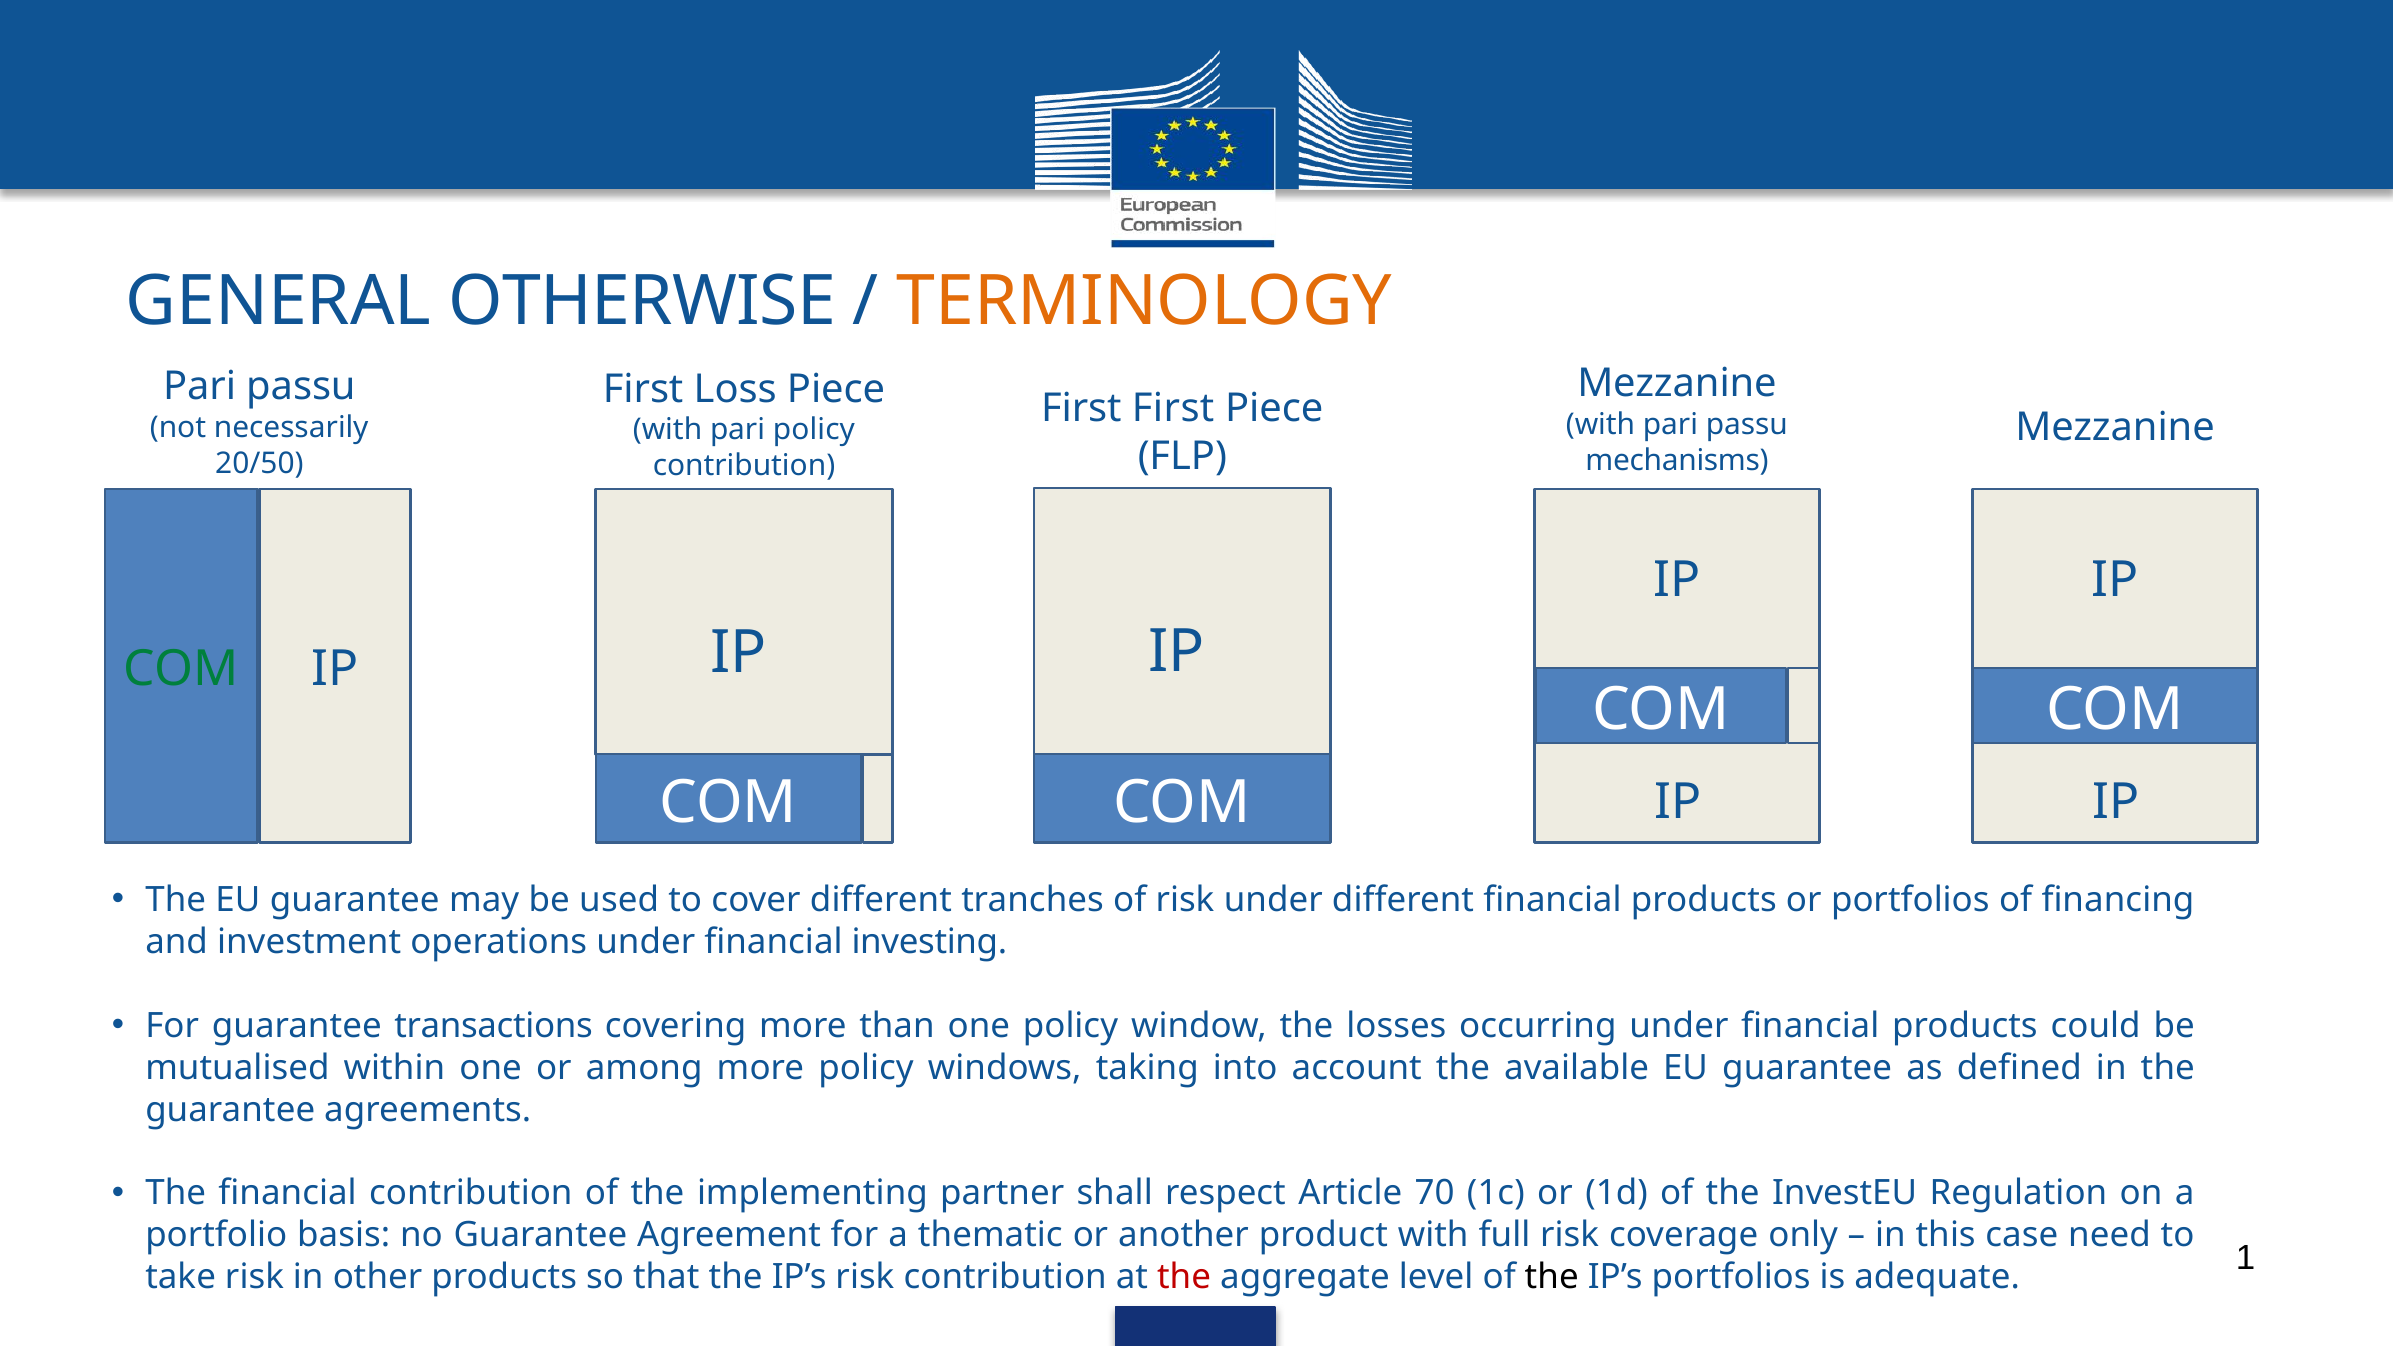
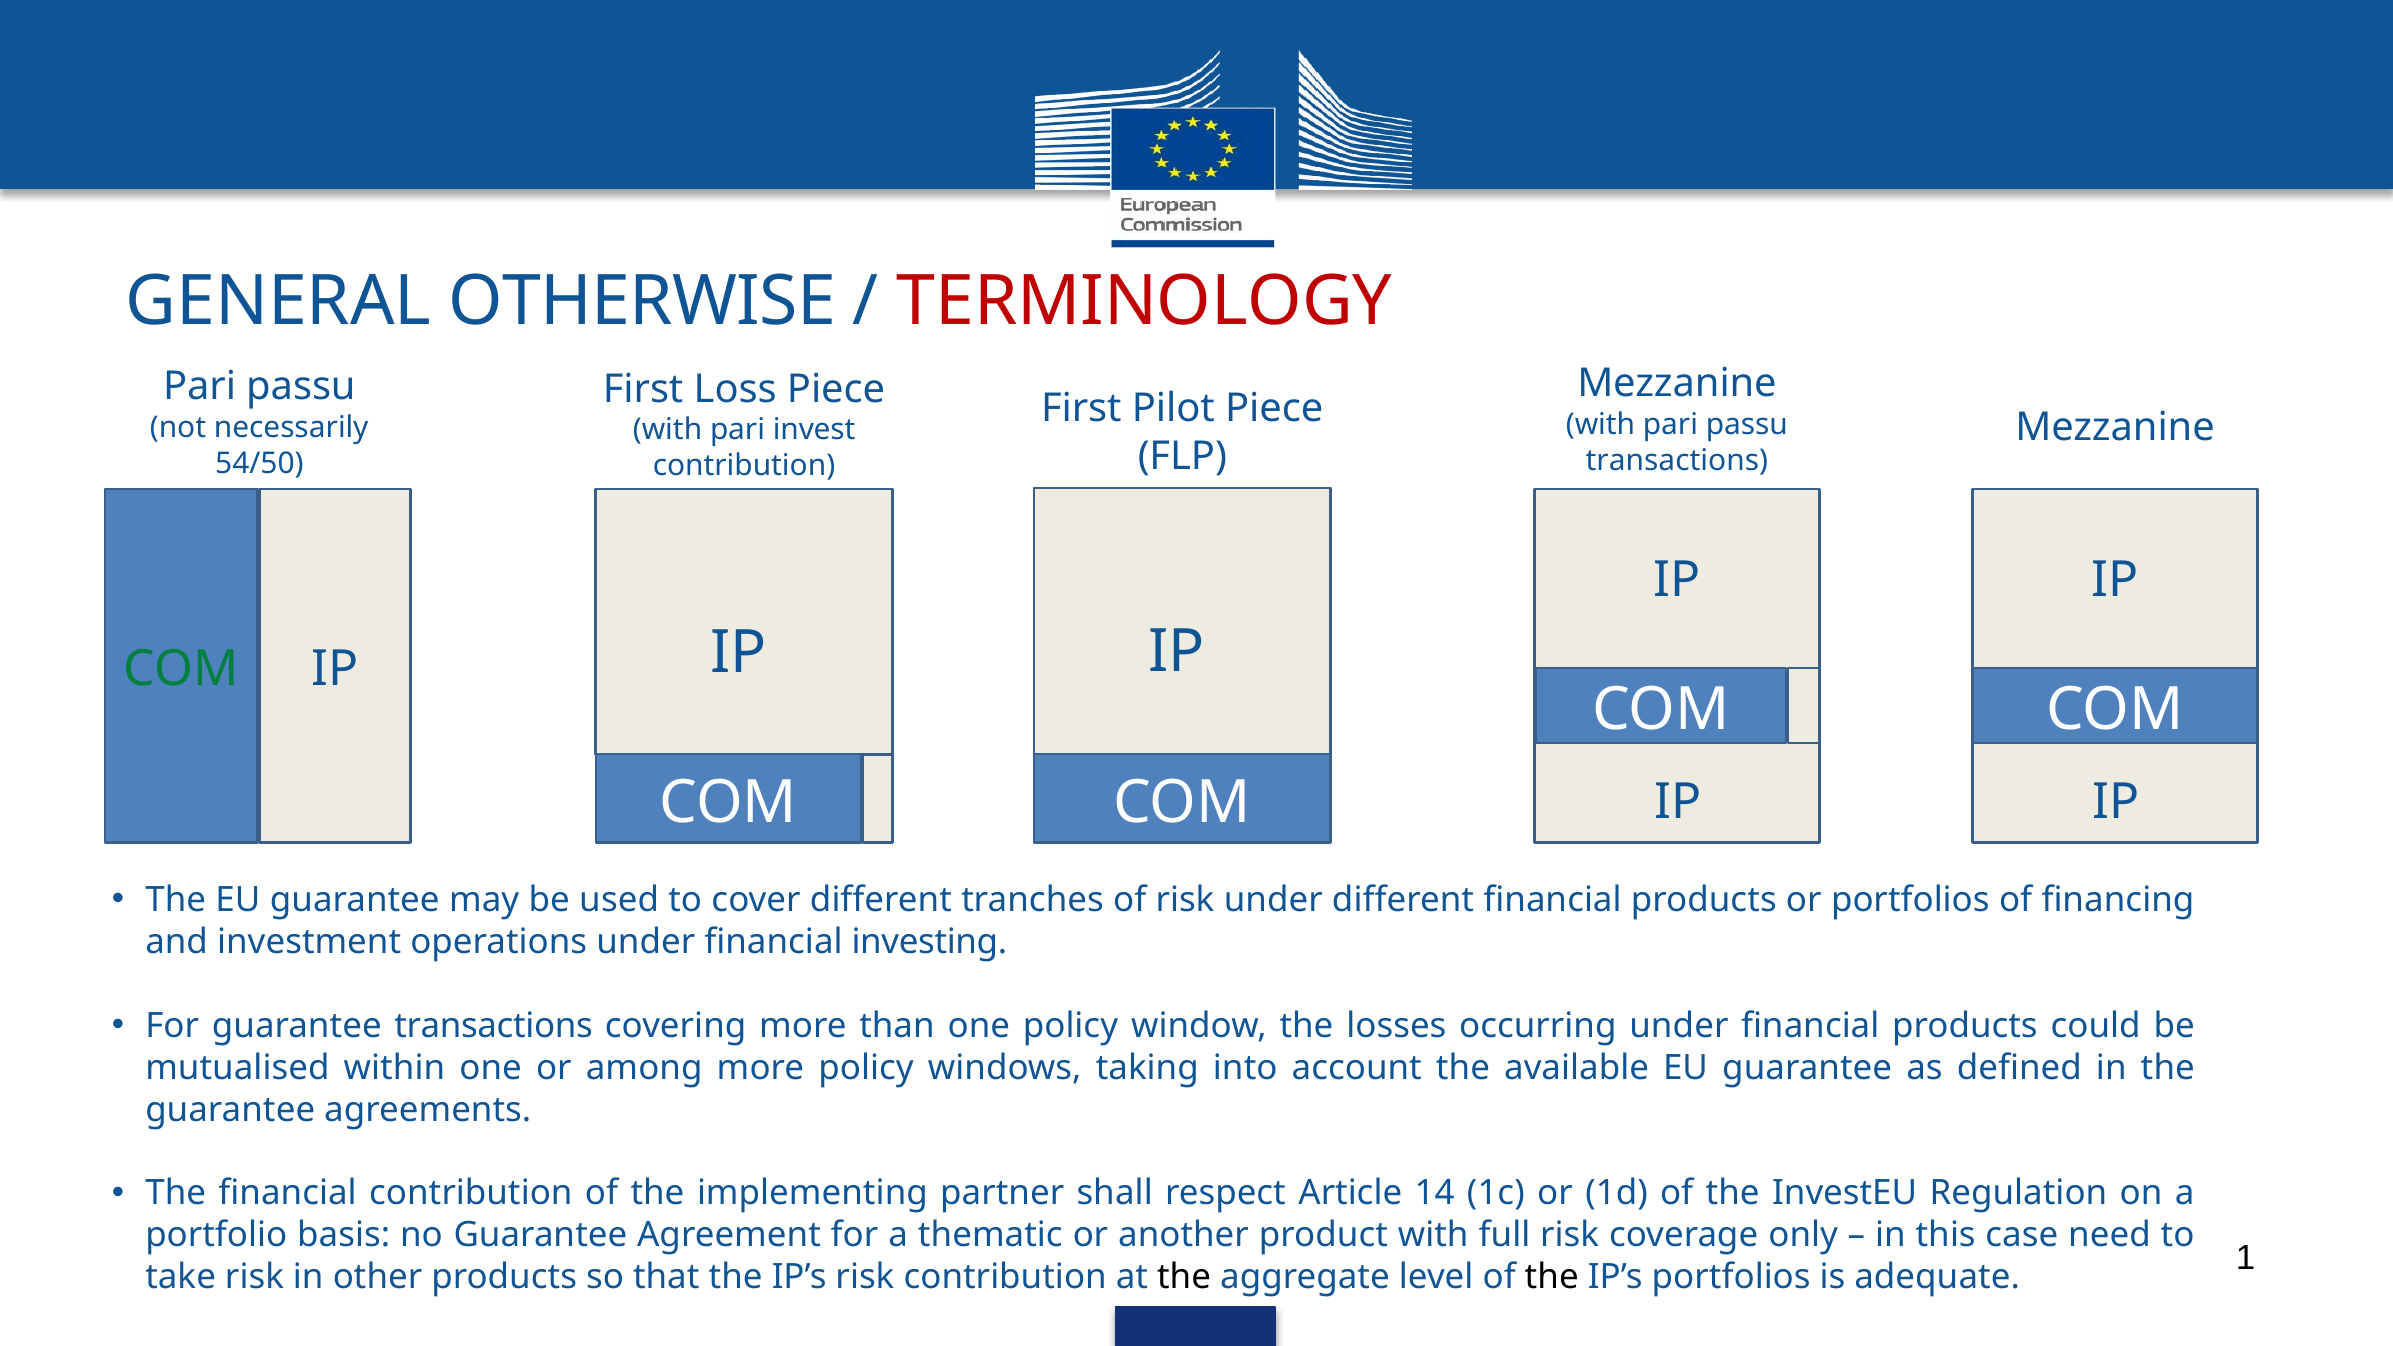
TERMINOLOGY colour: orange -> red
First First: First -> Pilot
pari policy: policy -> invest
mechanisms at (1677, 461): mechanisms -> transactions
20/50: 20/50 -> 54/50
70: 70 -> 14
the at (1184, 1277) colour: red -> black
